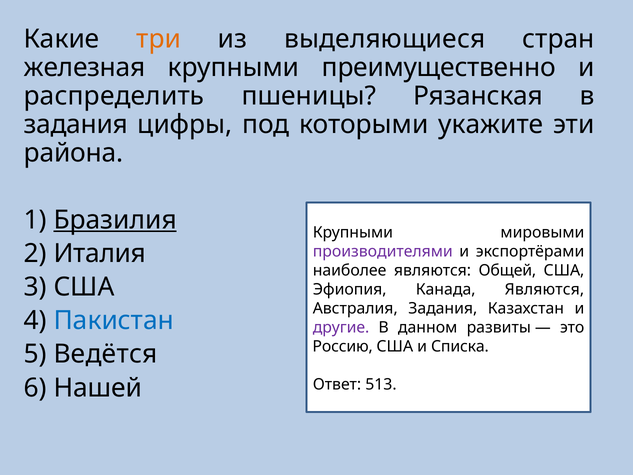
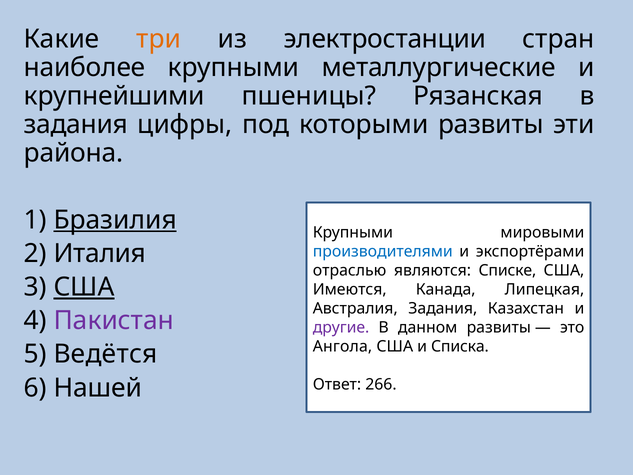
выделяющиеся: выделяющиеся -> электростанции
железная: железная -> наиболее
преимущественно: преимущественно -> металлургические
распределить: распределить -> крупнейшими
которыми укажите: укажите -> развиты
производителями colour: purple -> blue
наиболее: наиболее -> отраслью
Общей: Общей -> Списке
США at (84, 287) underline: none -> present
Эфиопия: Эфиопия -> Имеются
Канада Являются: Являются -> Липецкая
Пакистан colour: blue -> purple
Россию: Россию -> Ангола
513: 513 -> 266
